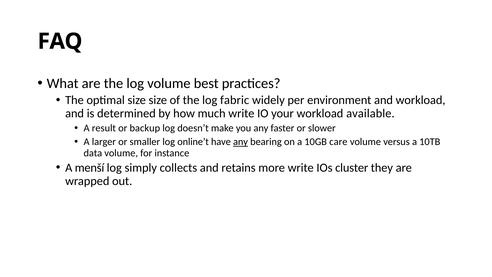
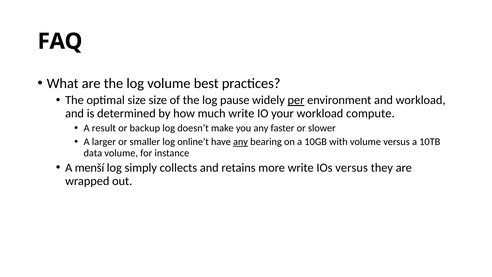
fabric: fabric -> pause
per underline: none -> present
available: available -> compute
care: care -> with
IOs cluster: cluster -> versus
